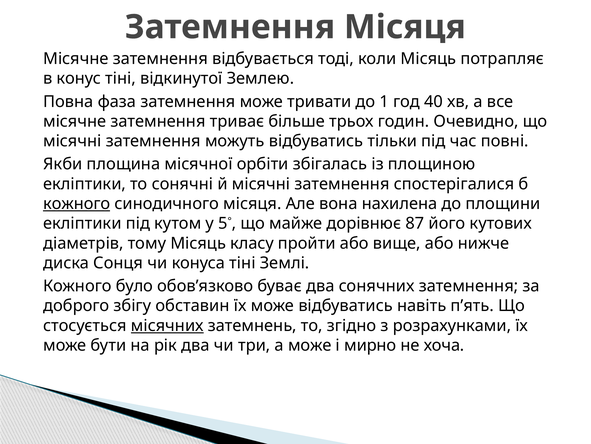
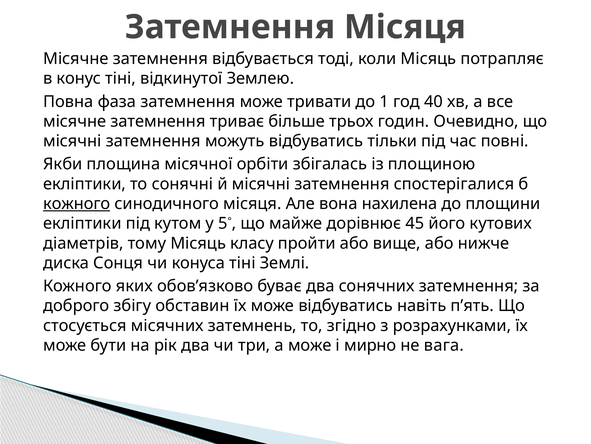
87: 87 -> 45
було: було -> яких
місячних underline: present -> none
хоча: хоча -> вага
